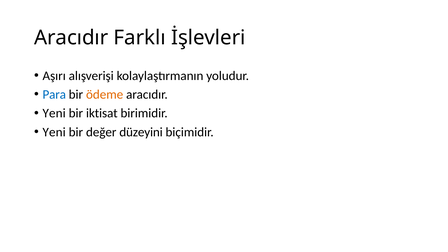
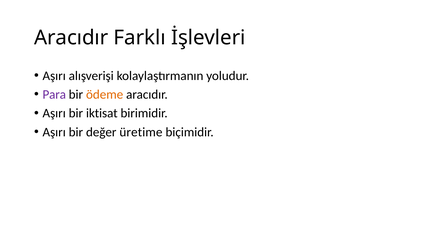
Para colour: blue -> purple
Yeni at (54, 113): Yeni -> Aşırı
Yeni at (54, 132): Yeni -> Aşırı
düzeyini: düzeyini -> üretime
